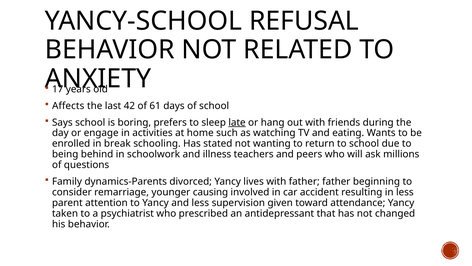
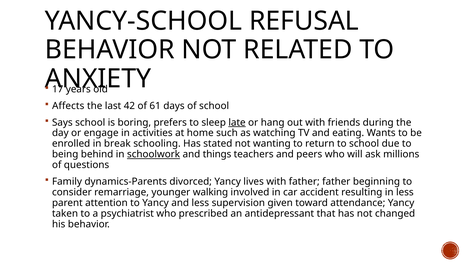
schoolwork underline: none -> present
illness: illness -> things
causing: causing -> walking
